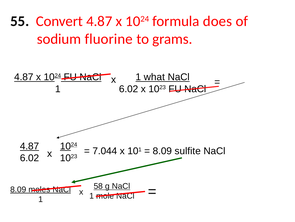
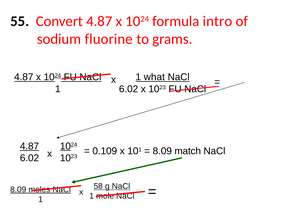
does: does -> intro
7.044: 7.044 -> 0.109
sulfite: sulfite -> match
